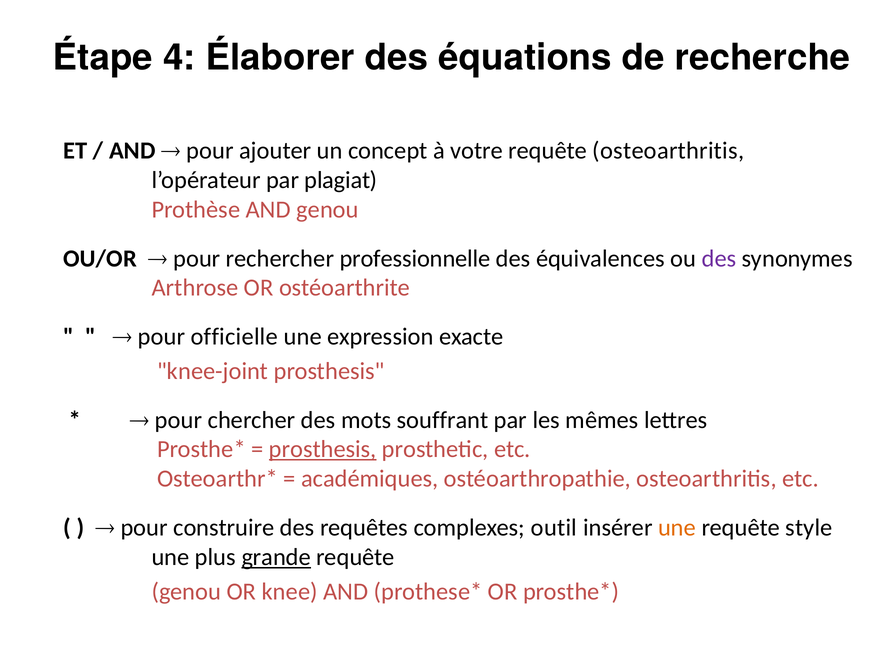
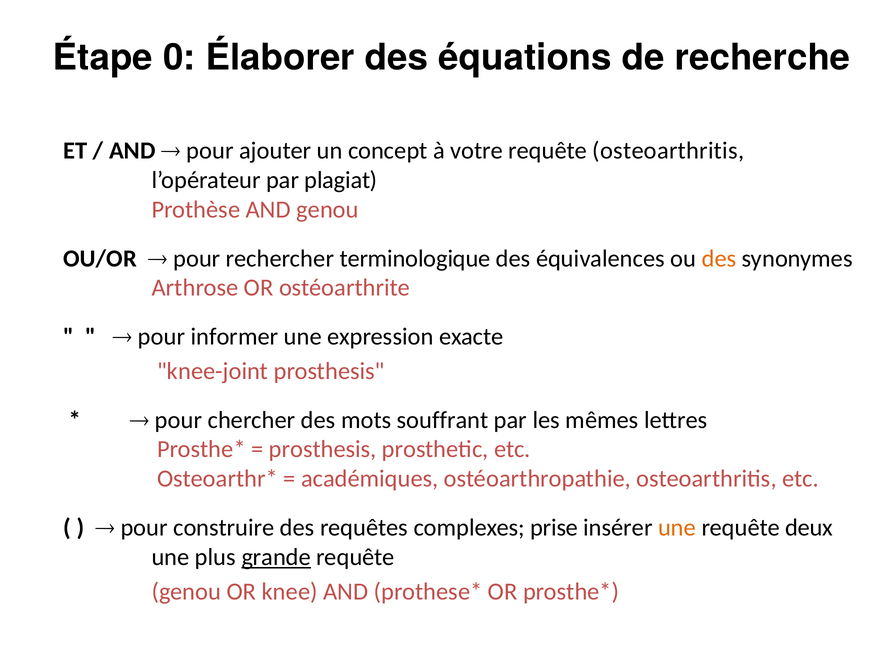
4: 4 -> 0
professionnelle: professionnelle -> terminologique
des at (719, 258) colour: purple -> orange
officielle: officielle -> informer
prosthesis at (323, 449) underline: present -> none
outil: outil -> prise
style: style -> deux
